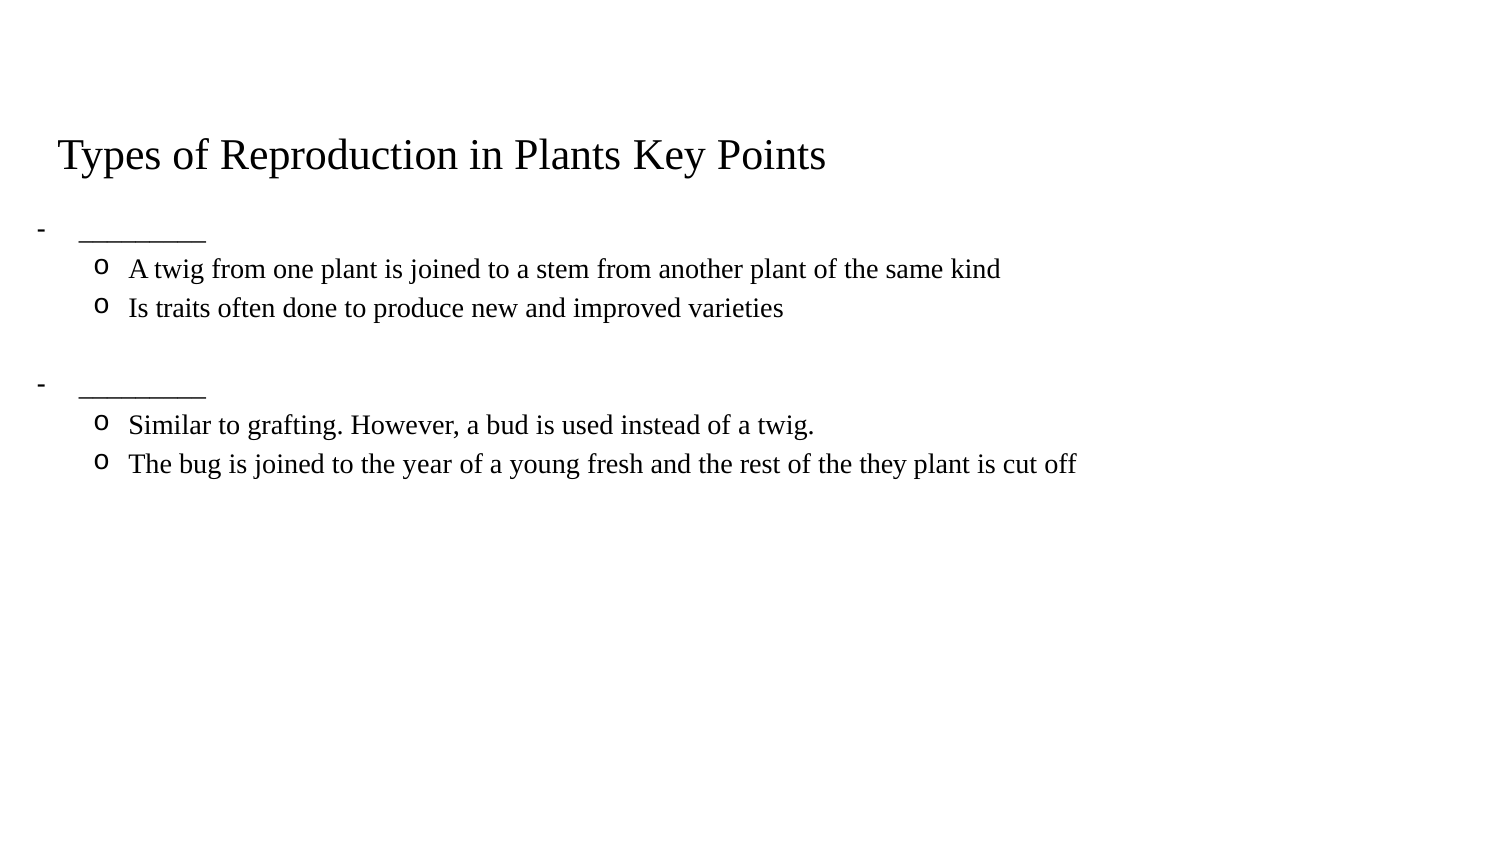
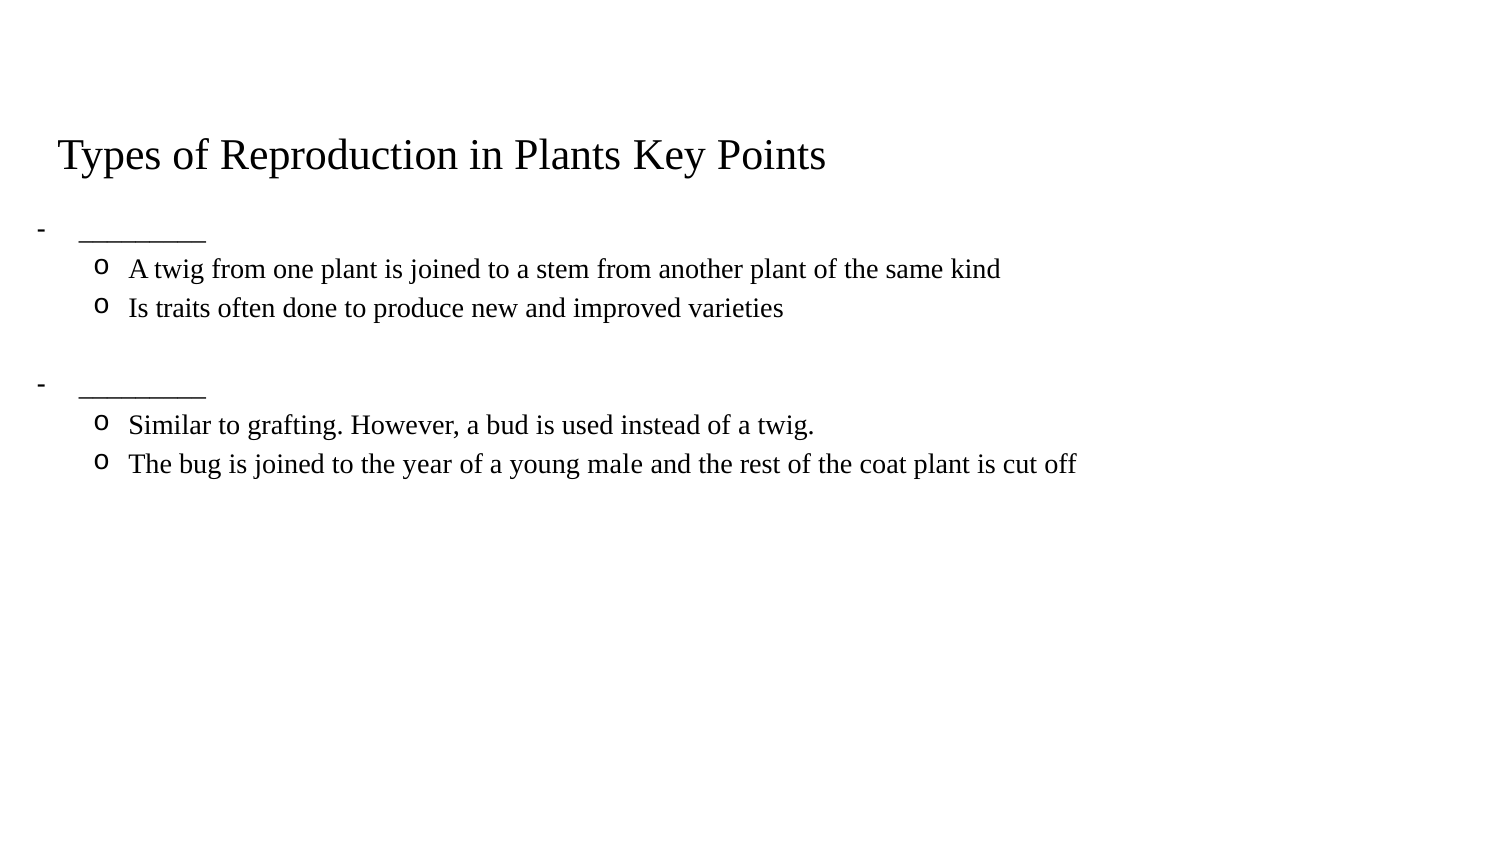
fresh: fresh -> male
they: they -> coat
